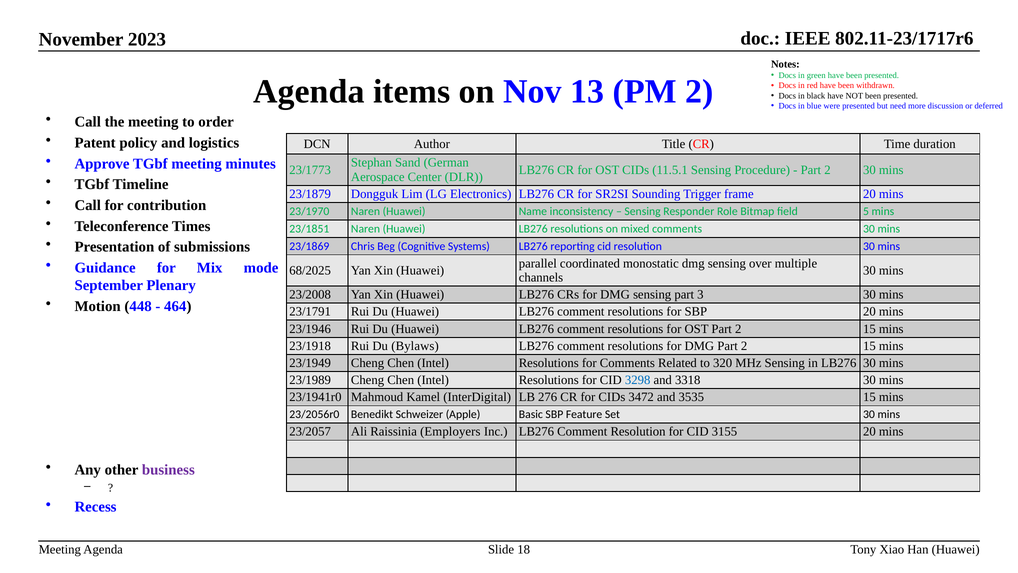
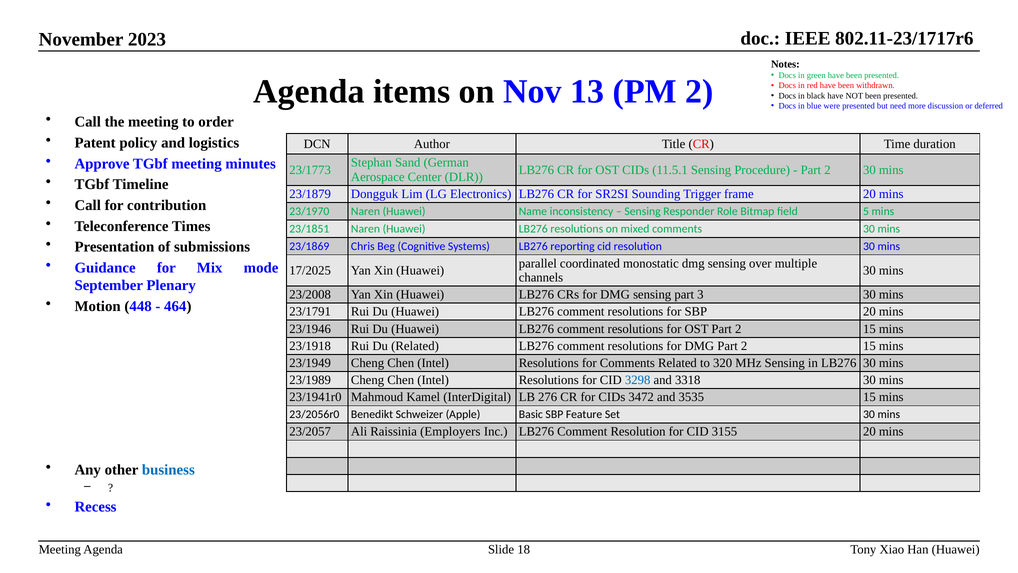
68/2025: 68/2025 -> 17/2025
Du Bylaws: Bylaws -> Related
business colour: purple -> blue
